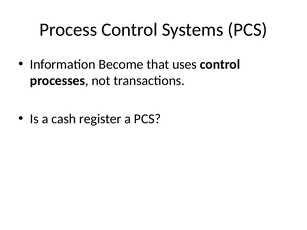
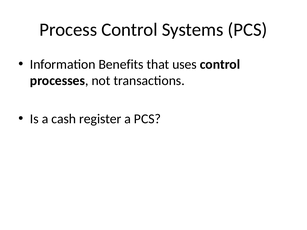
Become: Become -> Benefits
